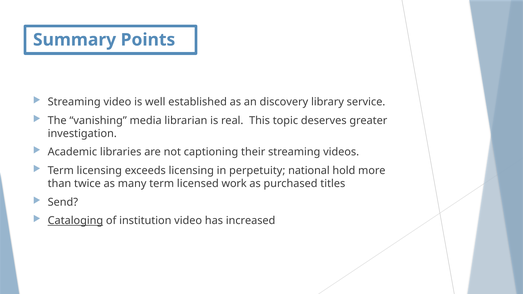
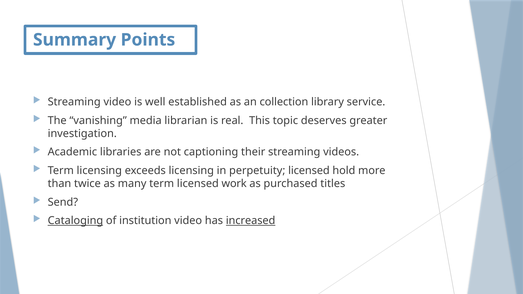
discovery: discovery -> collection
perpetuity national: national -> licensed
increased underline: none -> present
